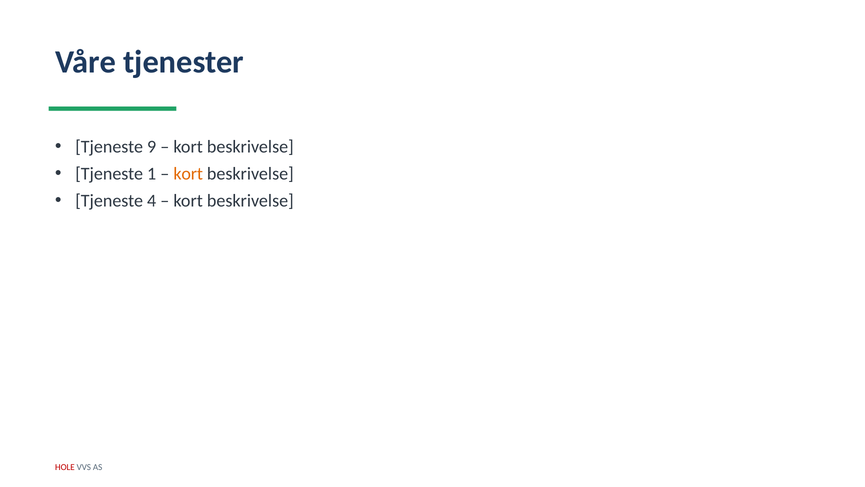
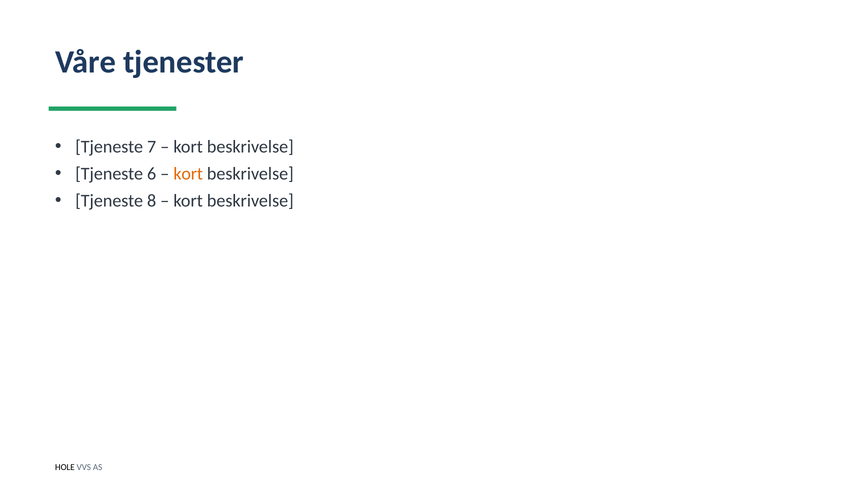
9: 9 -> 7
1: 1 -> 6
4: 4 -> 8
HOLE colour: red -> black
